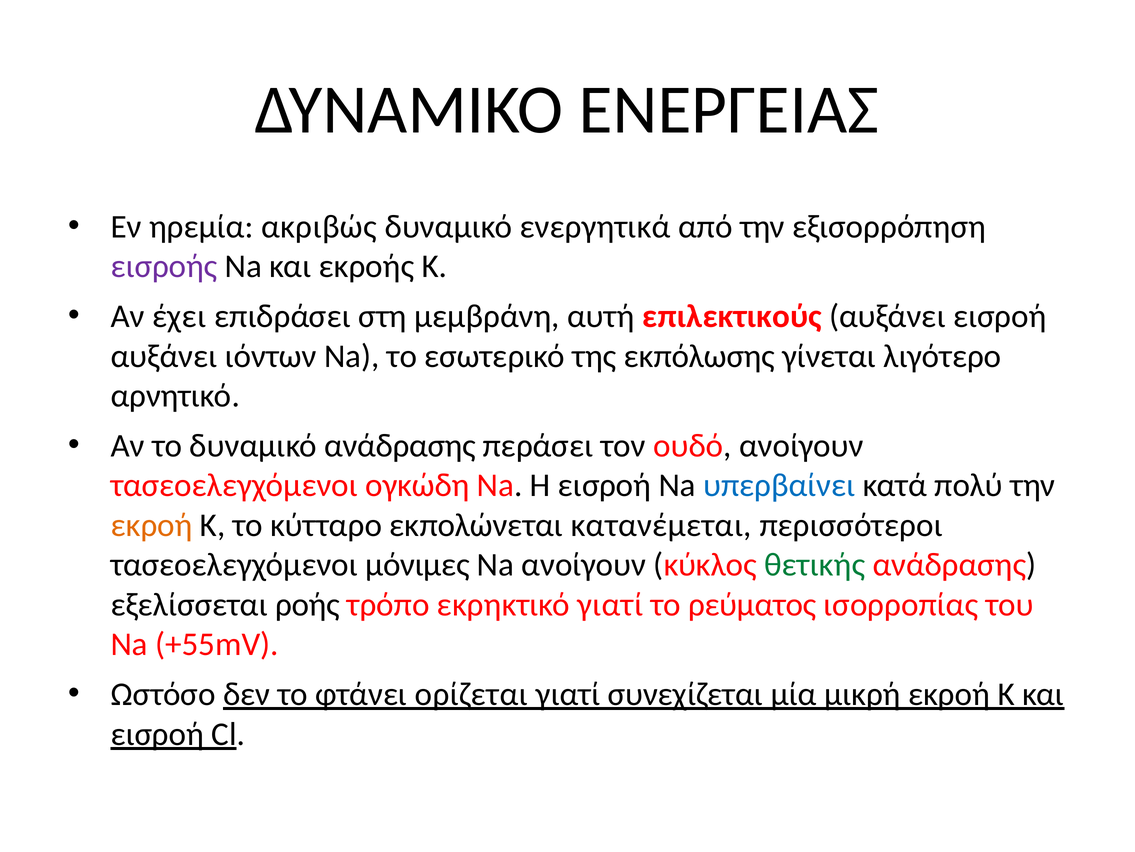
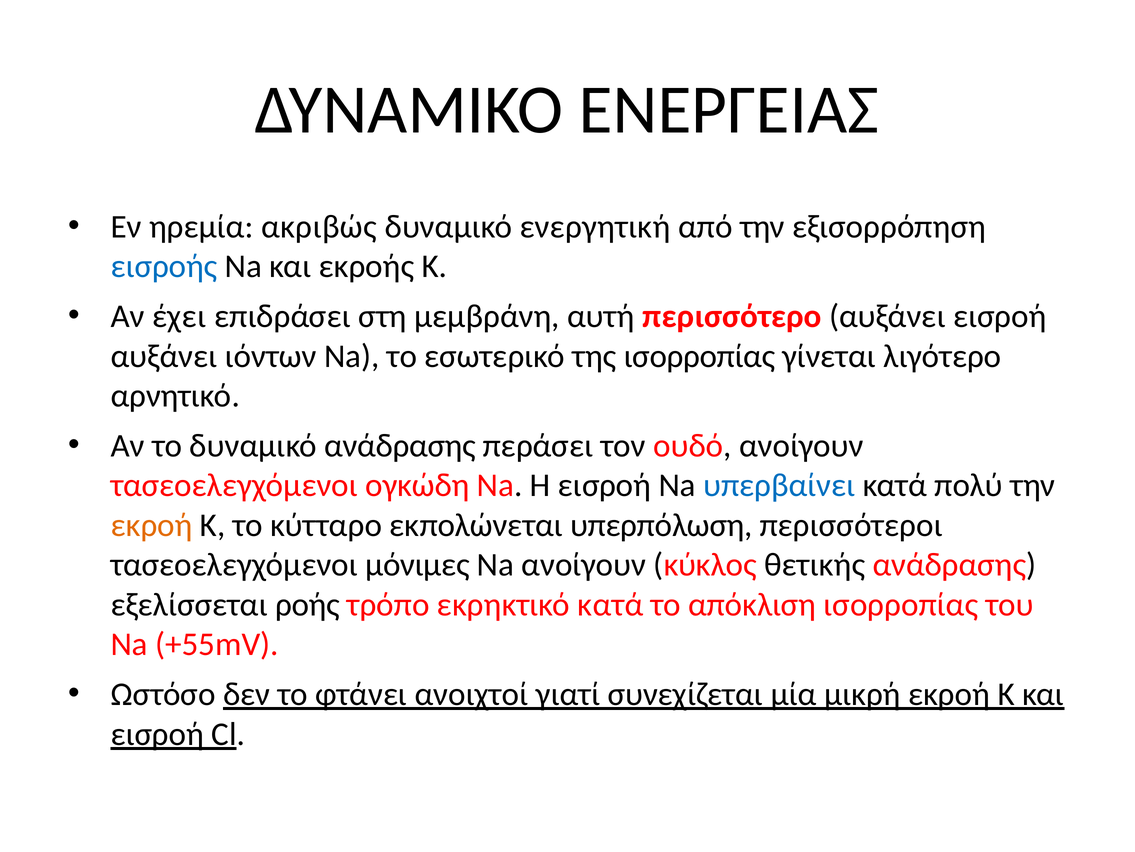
ενεργητικά: ενεργητικά -> ενεργητική
εισροής colour: purple -> blue
επιλεκτικούς: επιλεκτικούς -> περισσότερο
της εκπόλωσης: εκπόλωσης -> ισορροπίας
κατανέμεται: κατανέμεται -> υπερπόλωση
θετικής colour: green -> black
εκρηκτικό γιατί: γιατί -> κατά
ρεύματος: ρεύματος -> απόκλιση
ορίζεται: ορίζεται -> ανοιχτοί
